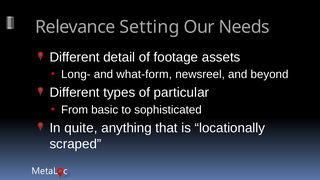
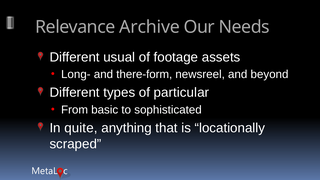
Setting: Setting -> Archive
detail: detail -> usual
what-form: what-form -> there-form
